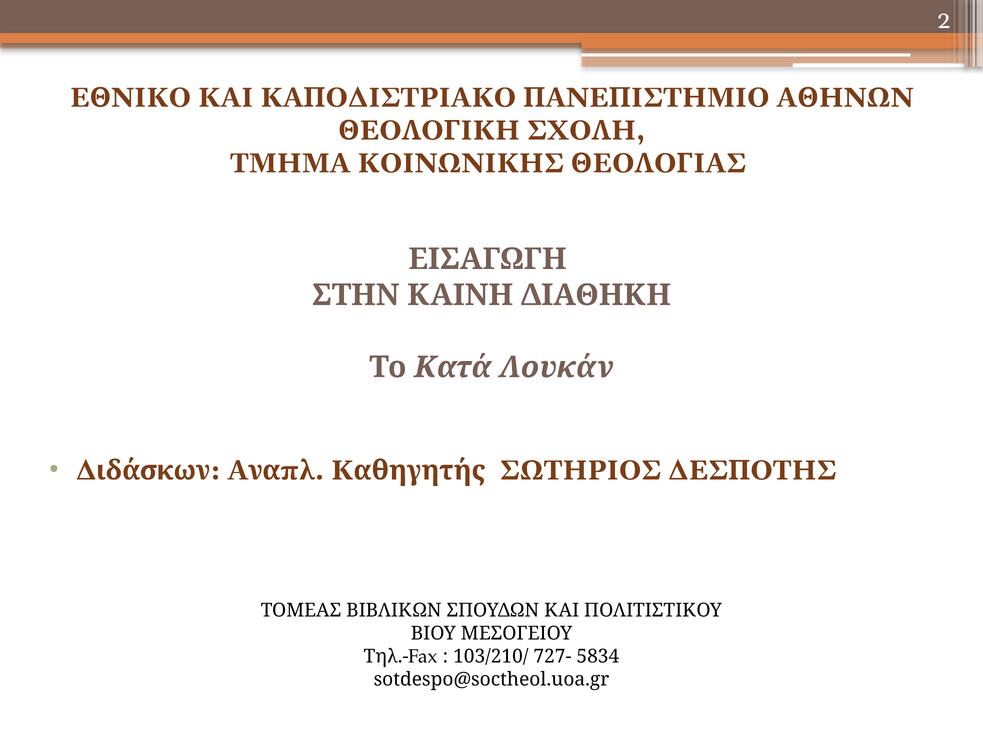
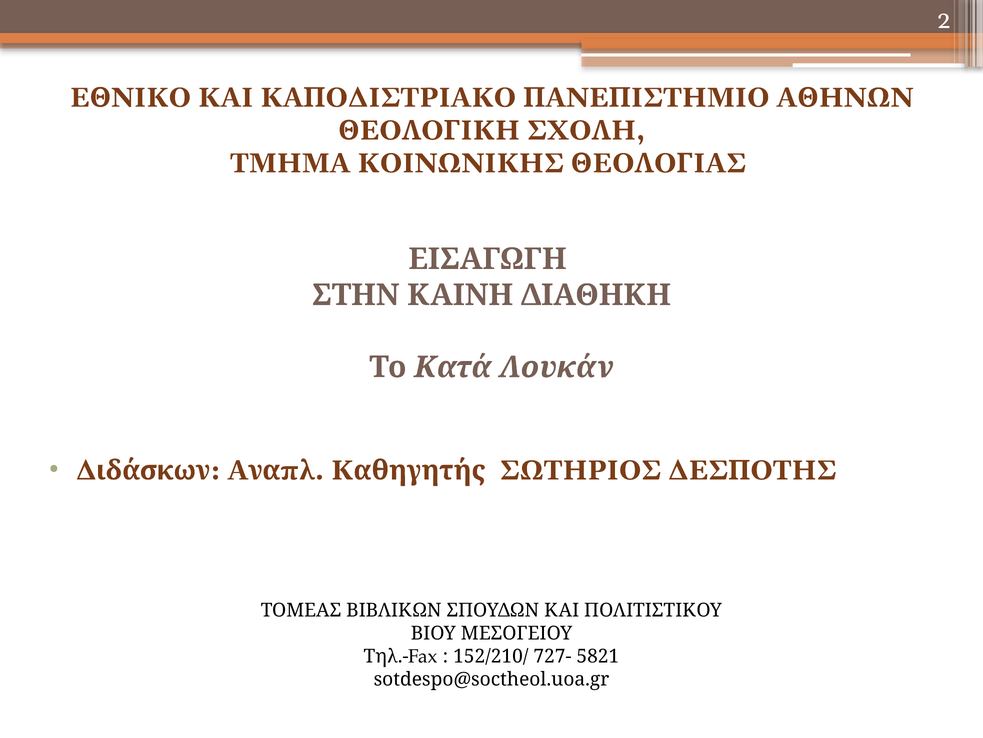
103/210/: 103/210/ -> 152/210/
5834: 5834 -> 5821
